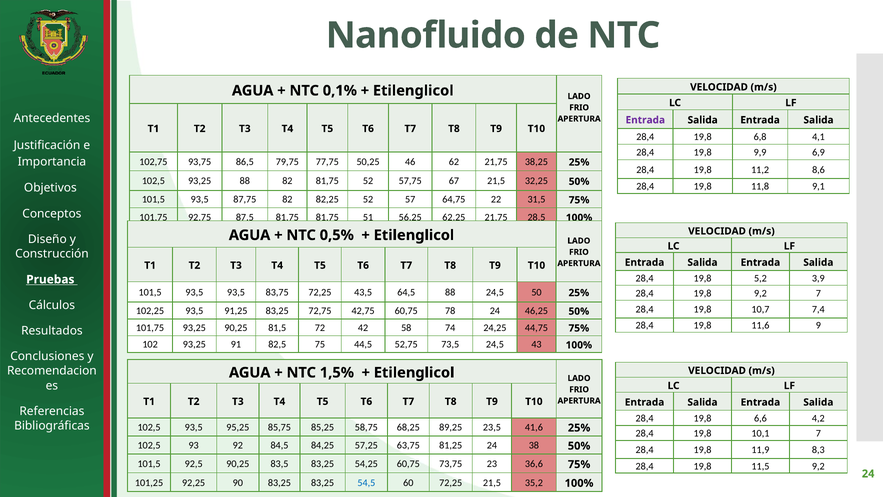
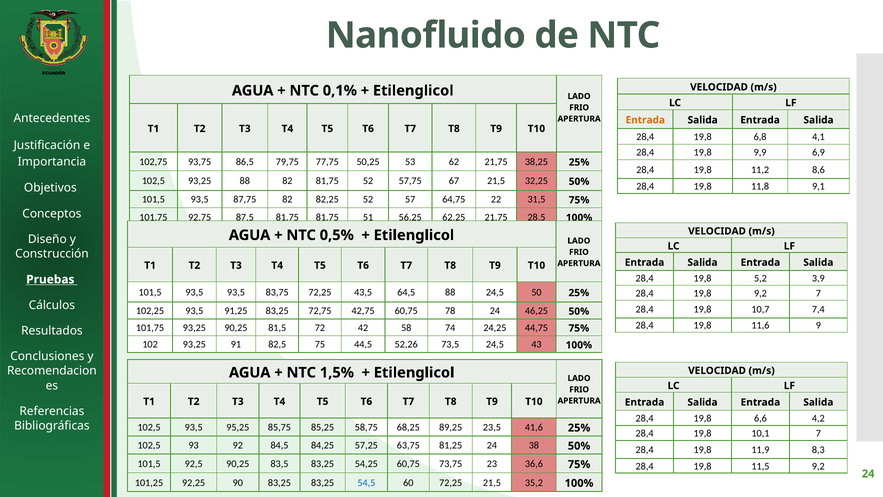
Entrada at (645, 120) colour: purple -> orange
46: 46 -> 53
52,75: 52,75 -> 52,26
